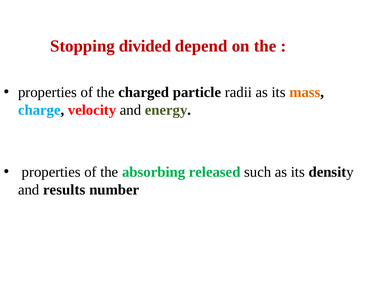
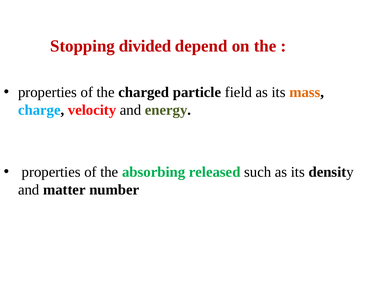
radii: radii -> field
results: results -> matter
